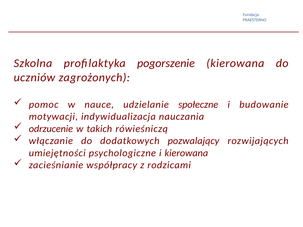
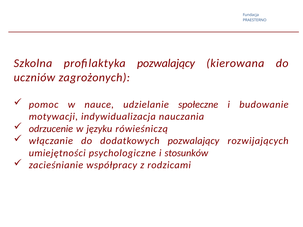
profilaktyka pogorszenie: pogorszenie -> pozwalający
takich: takich -> języku
i kierowana: kierowana -> stosunków
